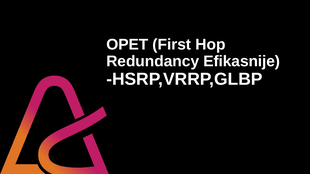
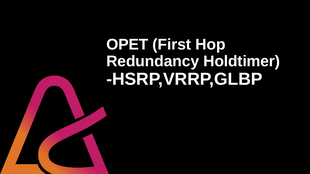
Efikasnije: Efikasnije -> Holdtimer
